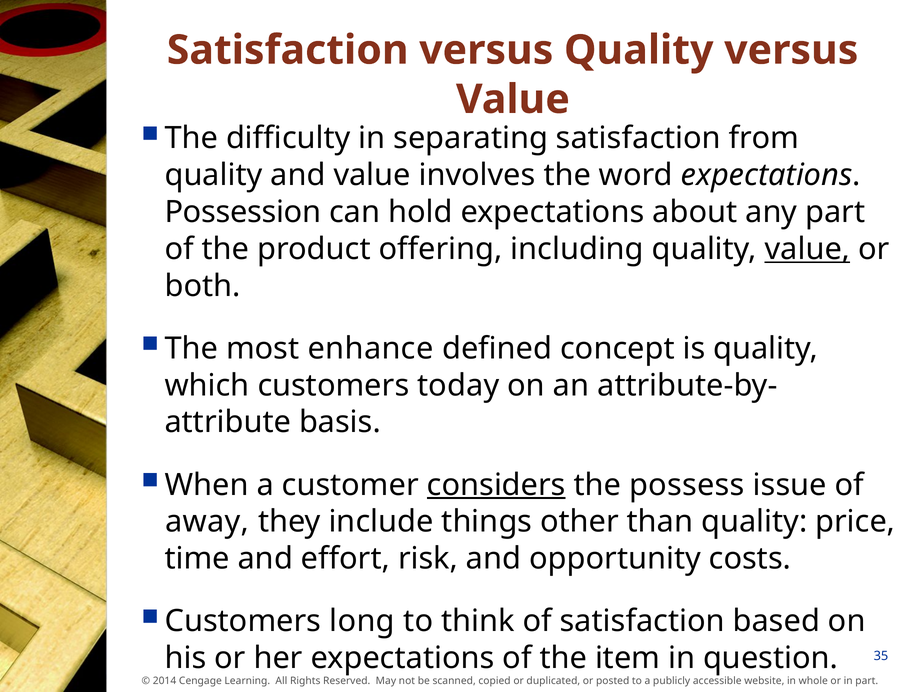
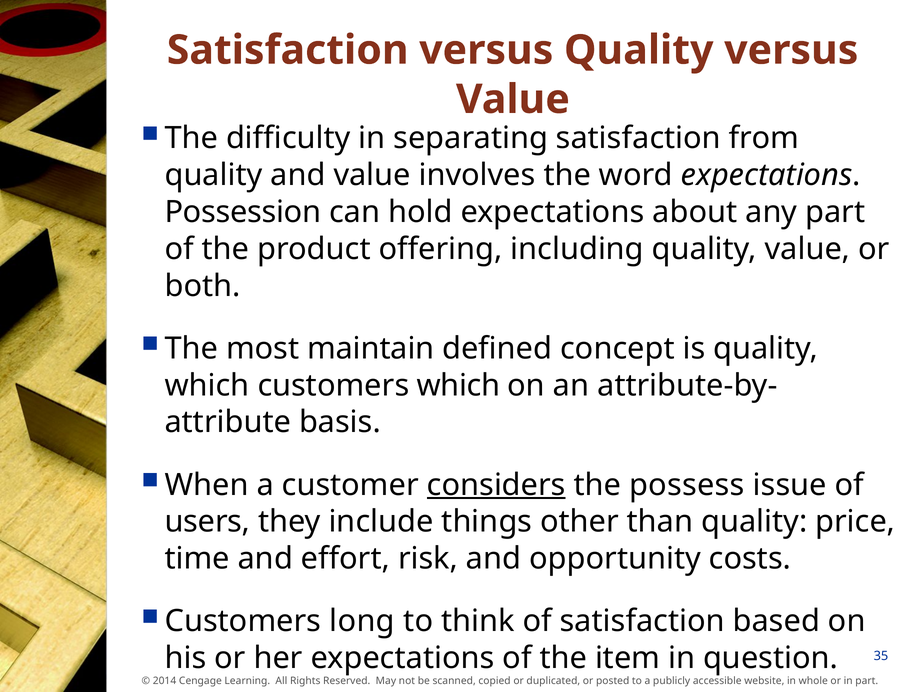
value at (807, 249) underline: present -> none
enhance: enhance -> maintain
customers today: today -> which
away: away -> users
